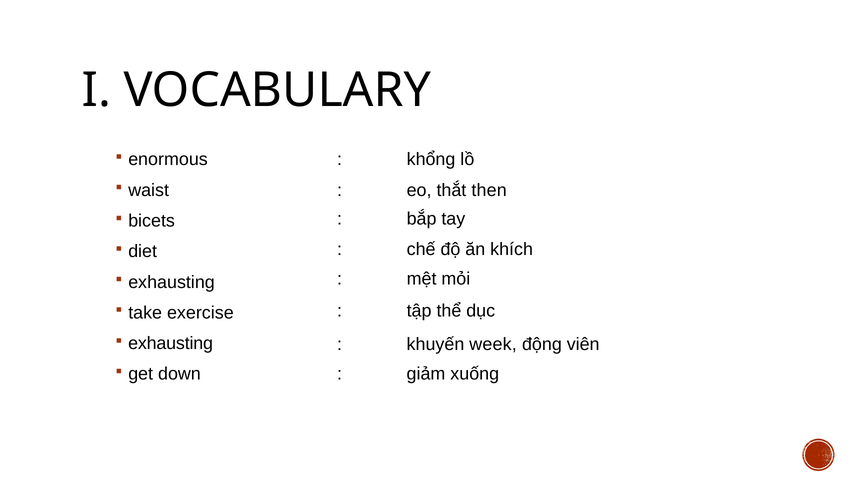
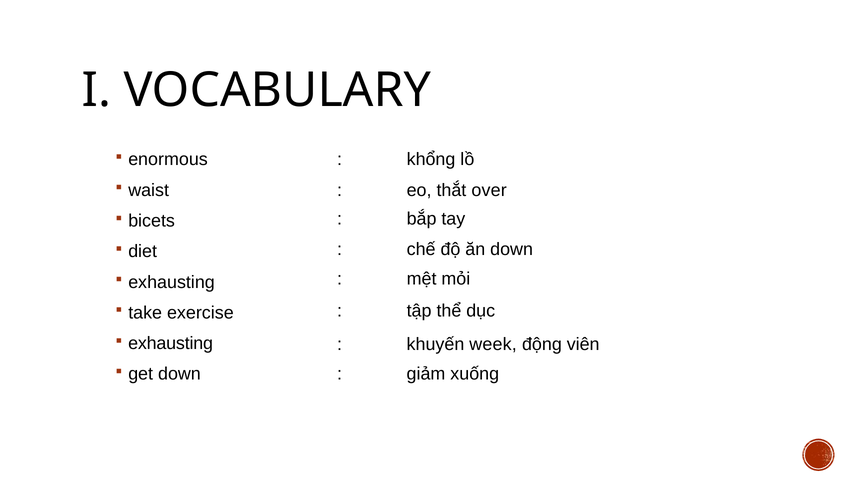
then: then -> over
ăn khích: khích -> down
